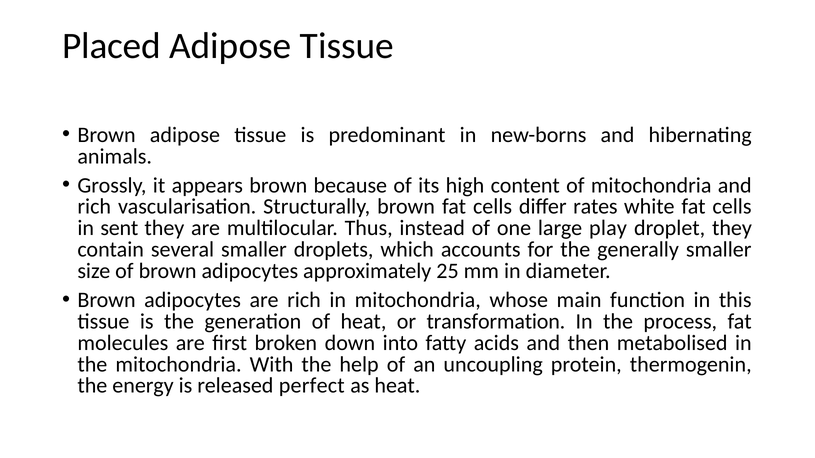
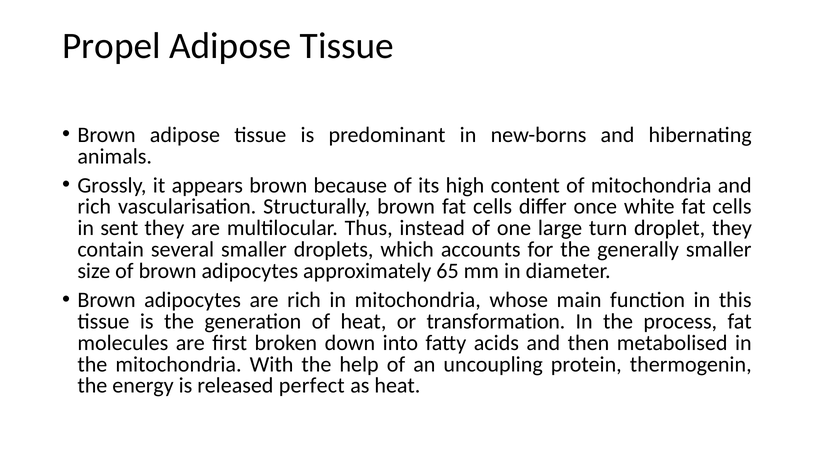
Placed: Placed -> Propel
rates: rates -> once
play: play -> turn
25: 25 -> 65
